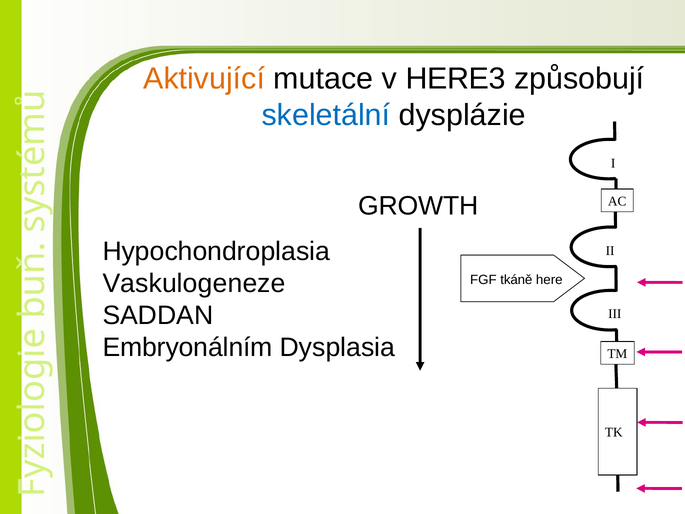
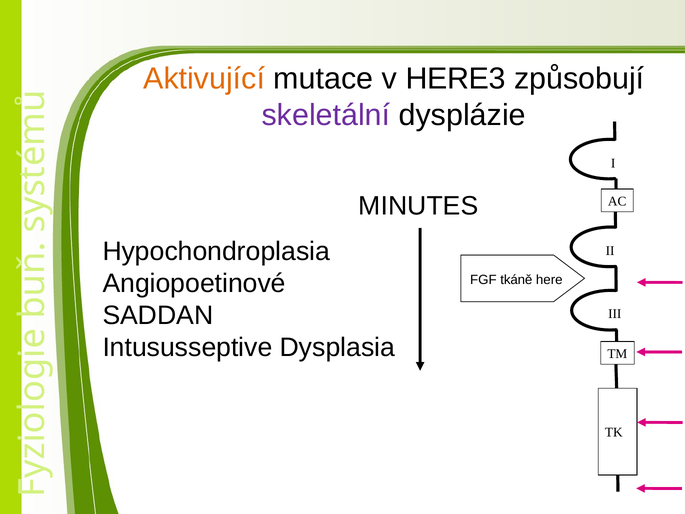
skeletální colour: blue -> purple
GROWTH: GROWTH -> MINUTES
Vaskulogeneze: Vaskulogeneze -> Angiopoetinové
Embryonálním: Embryonálním -> Intususseptive
